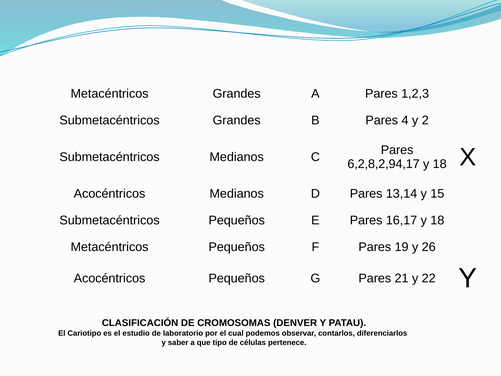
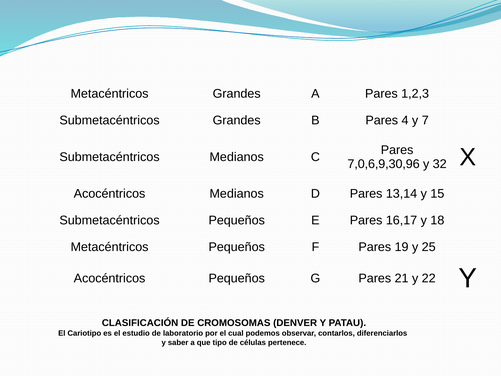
2: 2 -> 7
6,2,8,2,94,17: 6,2,8,2,94,17 -> 7,0,6,9,30,96
18 at (440, 164): 18 -> 32
26: 26 -> 25
